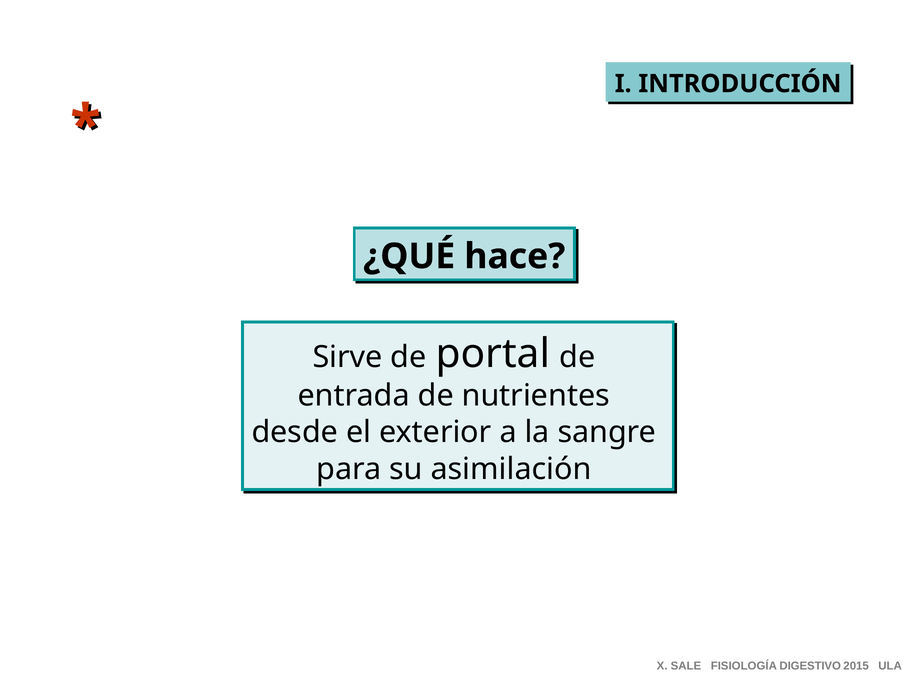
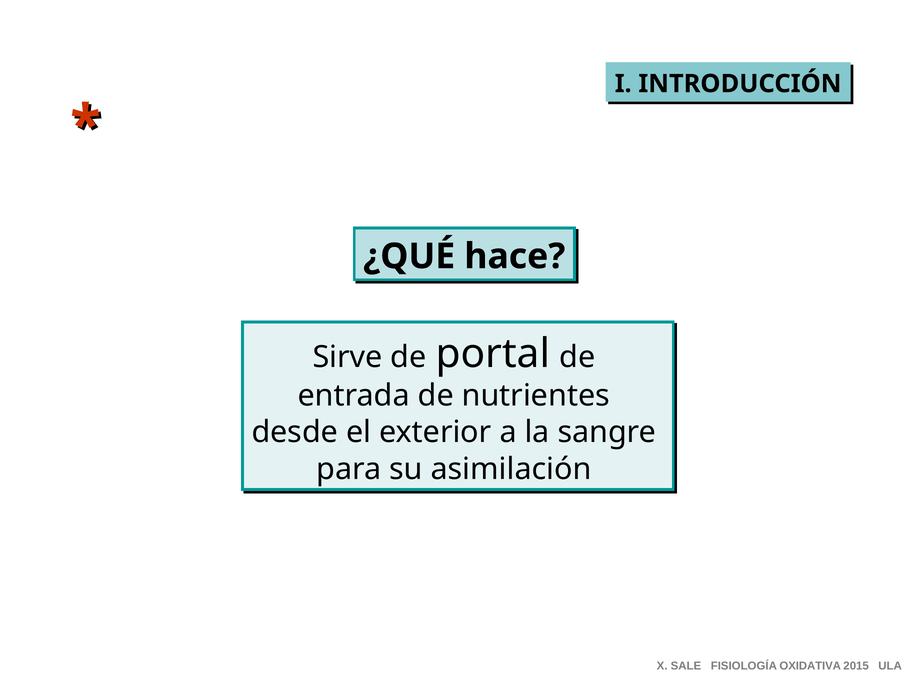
DIGESTIVO: DIGESTIVO -> OXIDATIVA
